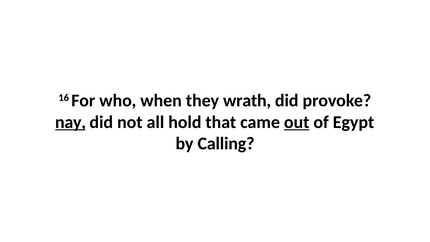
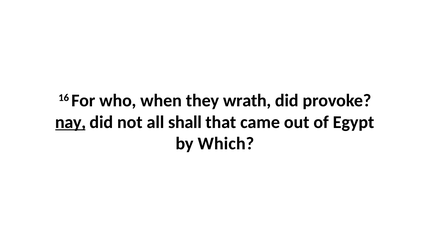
hold: hold -> shall
out underline: present -> none
Calling: Calling -> Which
